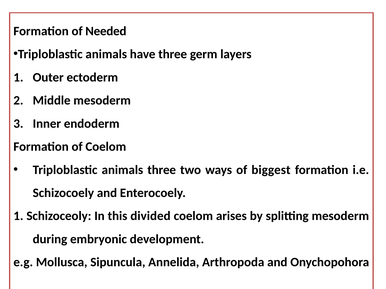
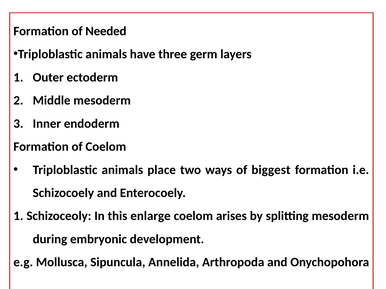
animals three: three -> place
divided: divided -> enlarge
